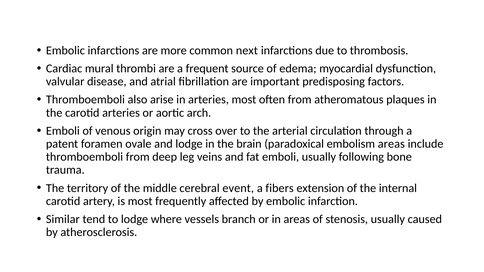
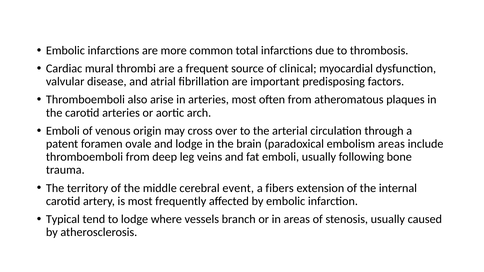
next: next -> total
edema: edema -> clinical
Similar: Similar -> Typical
